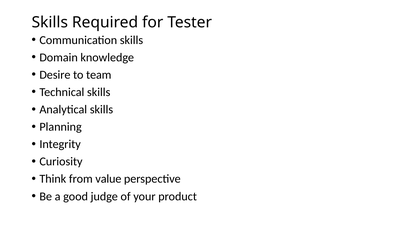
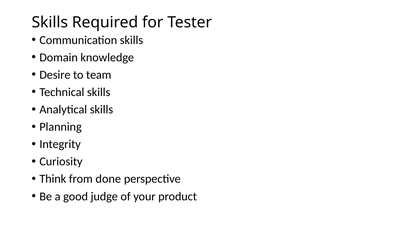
value: value -> done
